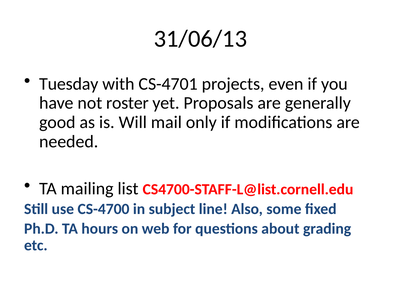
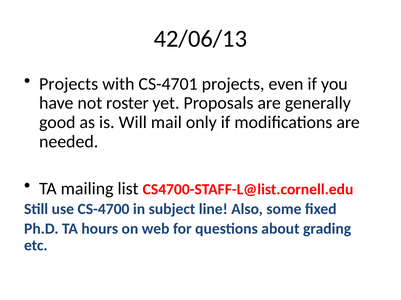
31/06/13: 31/06/13 -> 42/06/13
Tuesday at (69, 84): Tuesday -> Projects
